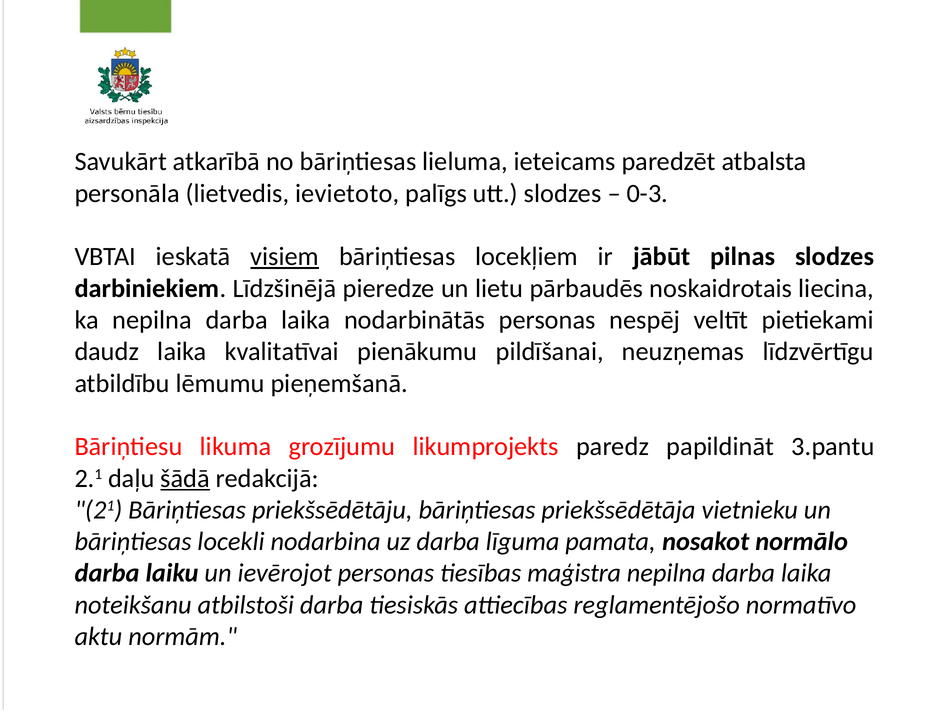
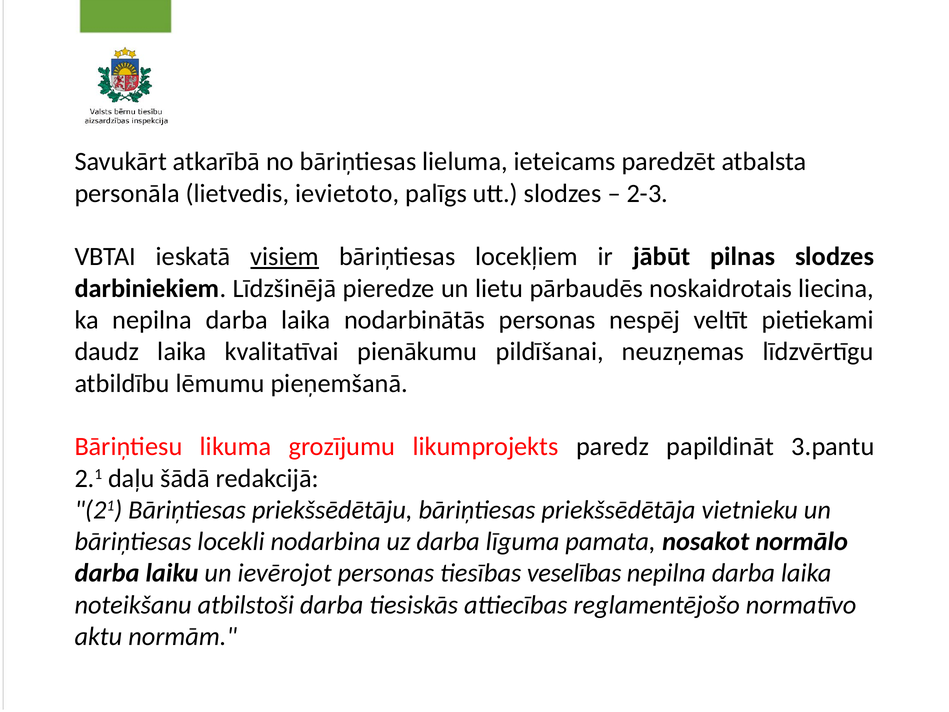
0-3: 0-3 -> 2-3
šādā underline: present -> none
maģistra: maģistra -> veselības
